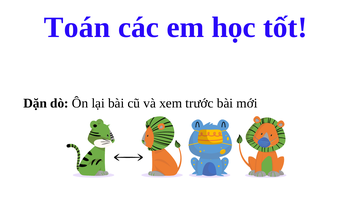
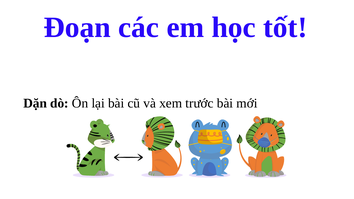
Toán: Toán -> Đoạn
